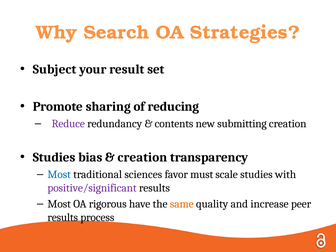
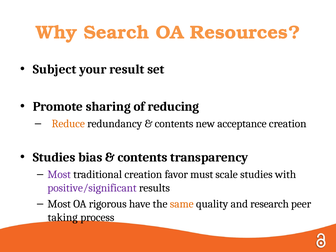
Strategies: Strategies -> Resources
Reduce colour: purple -> orange
submitting: submitting -> acceptance
creation at (142, 157): creation -> contents
Most at (59, 174) colour: blue -> purple
traditional sciences: sciences -> creation
increase: increase -> research
results at (63, 217): results -> taking
